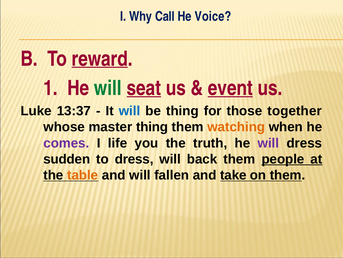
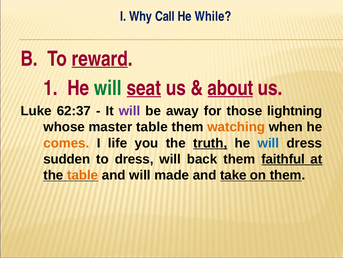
Voice: Voice -> While
event: event -> about
13:37: 13:37 -> 62:37
will at (130, 111) colour: blue -> purple
be thing: thing -> away
together: together -> lightning
master thing: thing -> table
comes colour: purple -> orange
truth underline: none -> present
will at (268, 143) colour: purple -> blue
people: people -> faithful
fallen: fallen -> made
